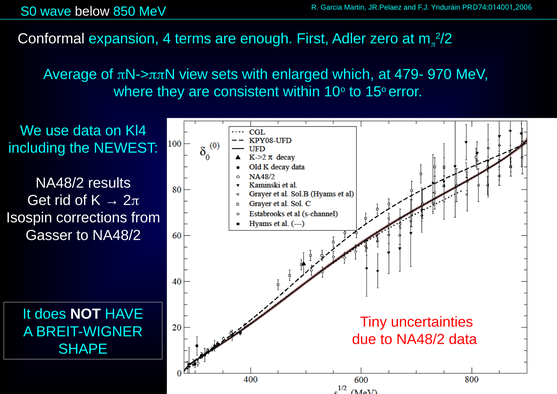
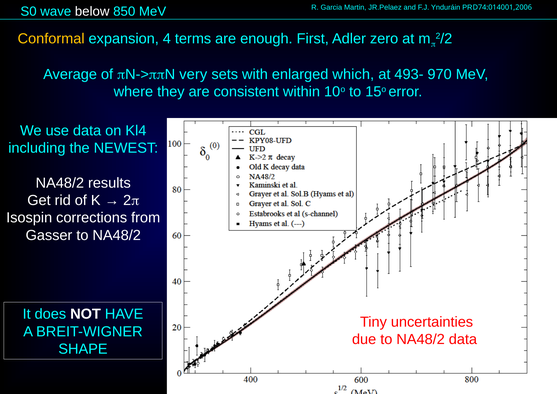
Conformal colour: white -> yellow
view: view -> very
479-: 479- -> 493-
